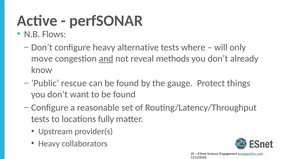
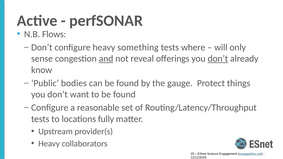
alternative: alternative -> something
move: move -> sense
methods: methods -> offerings
don’t at (218, 59) underline: none -> present
rescue: rescue -> bodies
